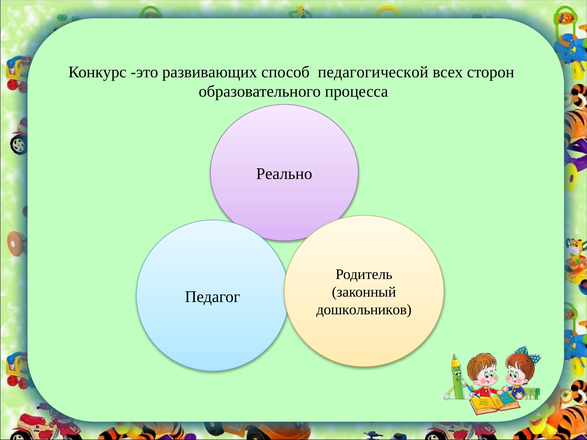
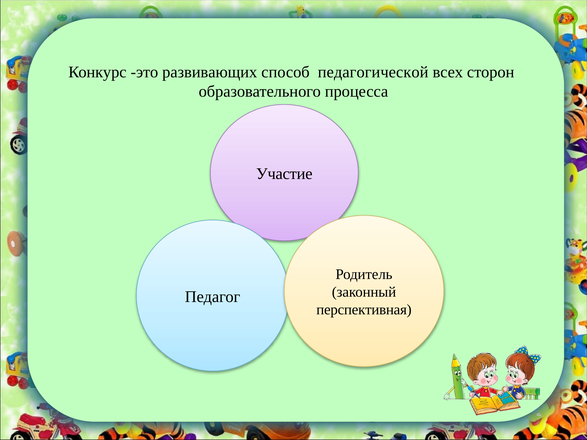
Реально: Реально -> Участие
дошкольников: дошкольников -> перспективная
